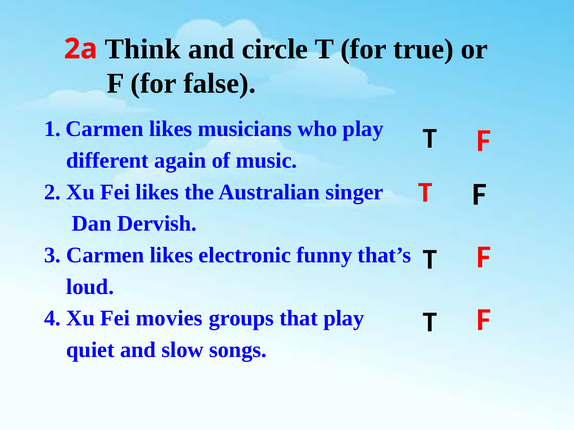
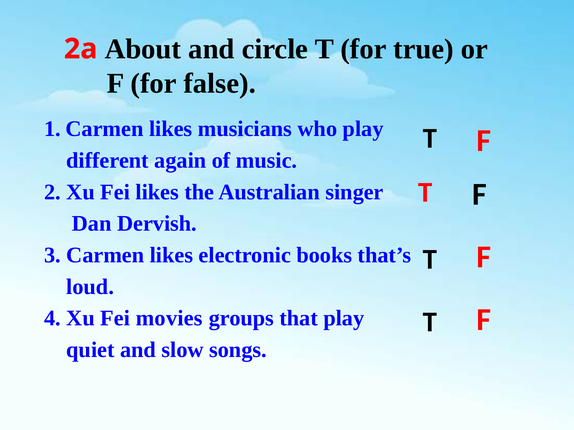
Think: Think -> About
funny: funny -> books
